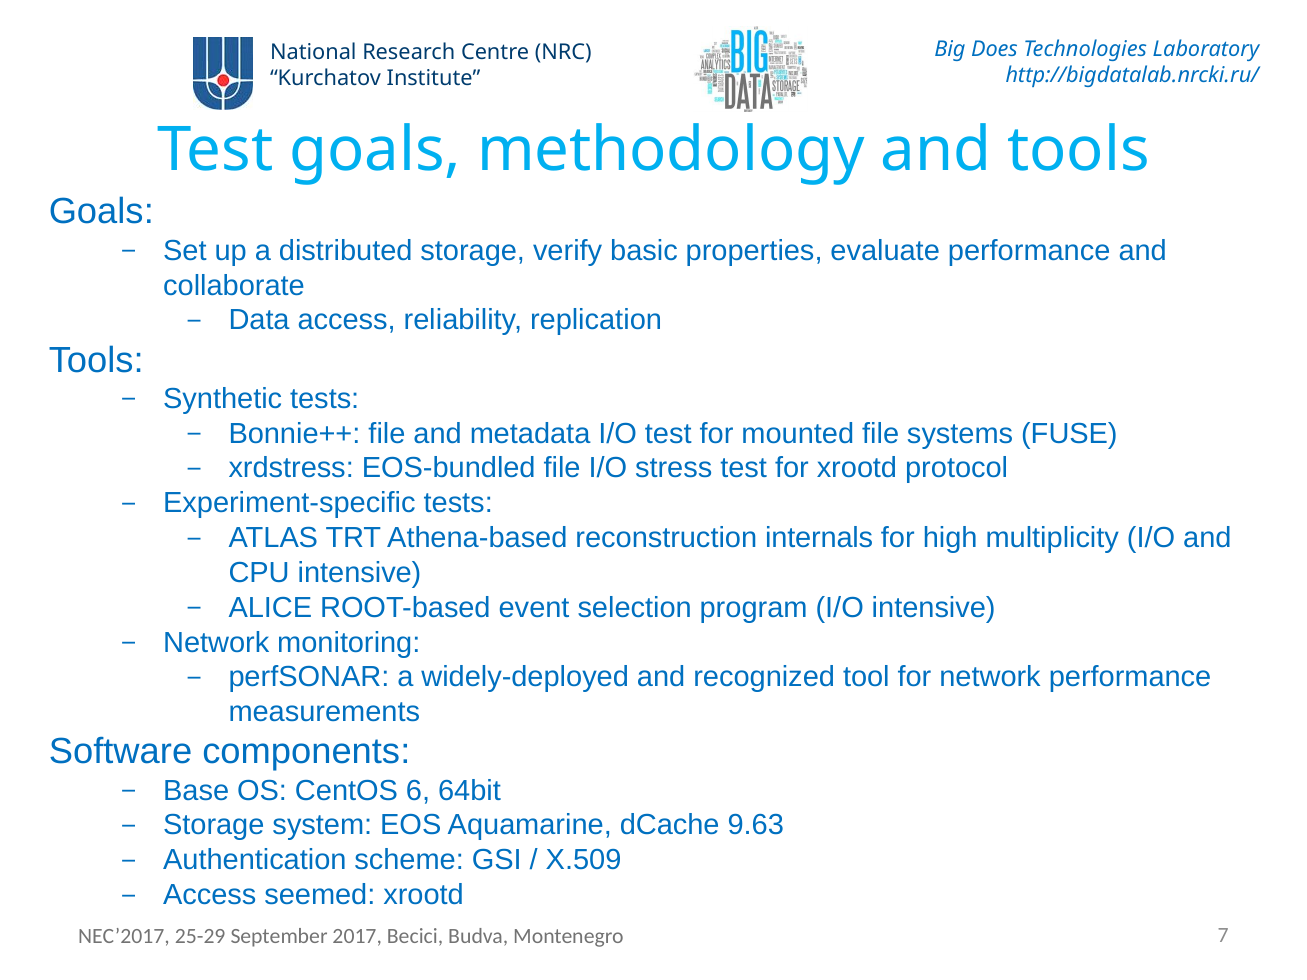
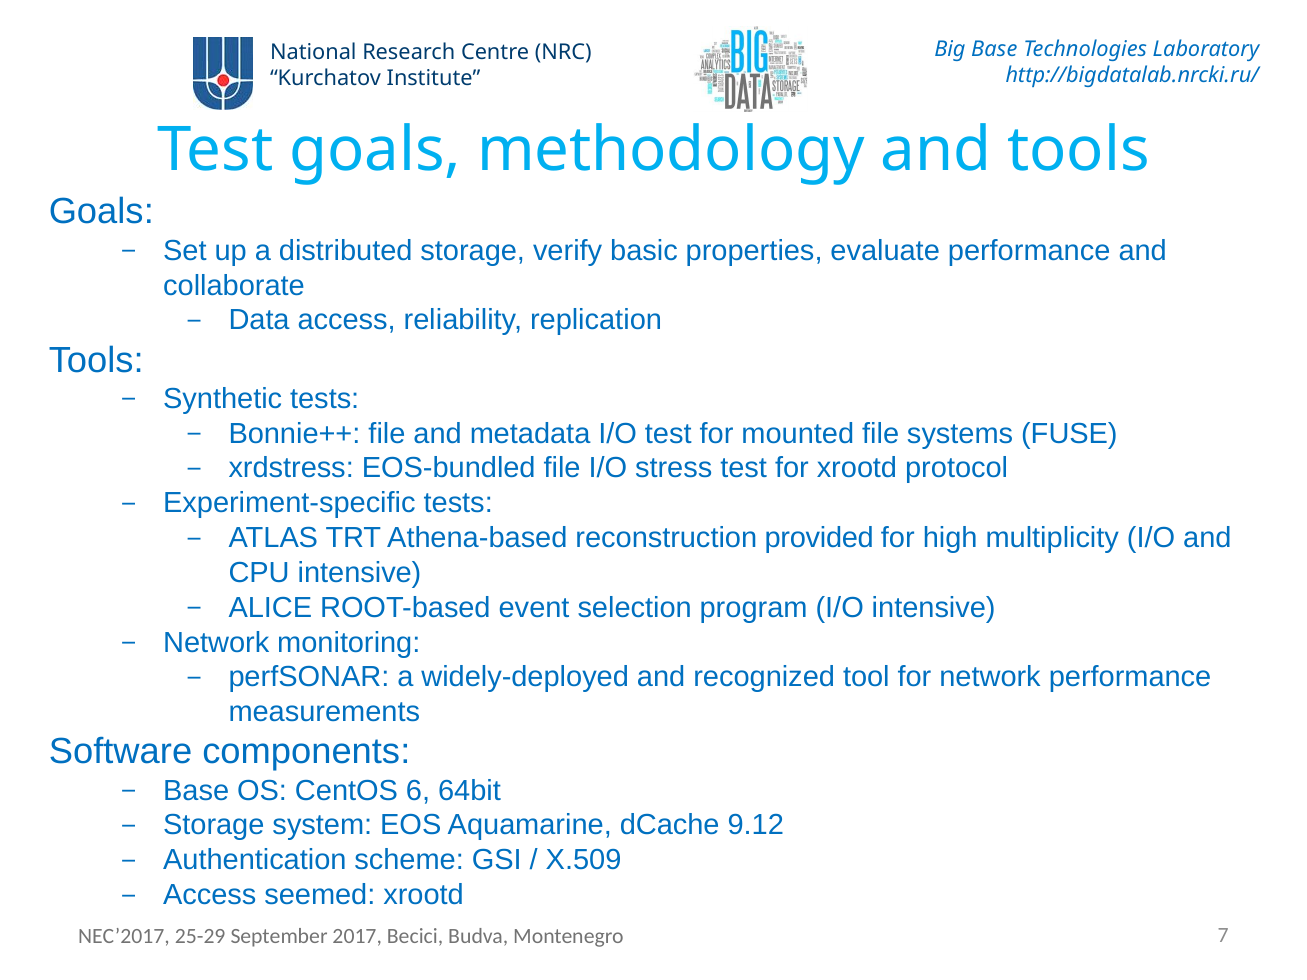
Does at (994, 49): Does -> Base
internals: internals -> provided
9.63: 9.63 -> 9.12
